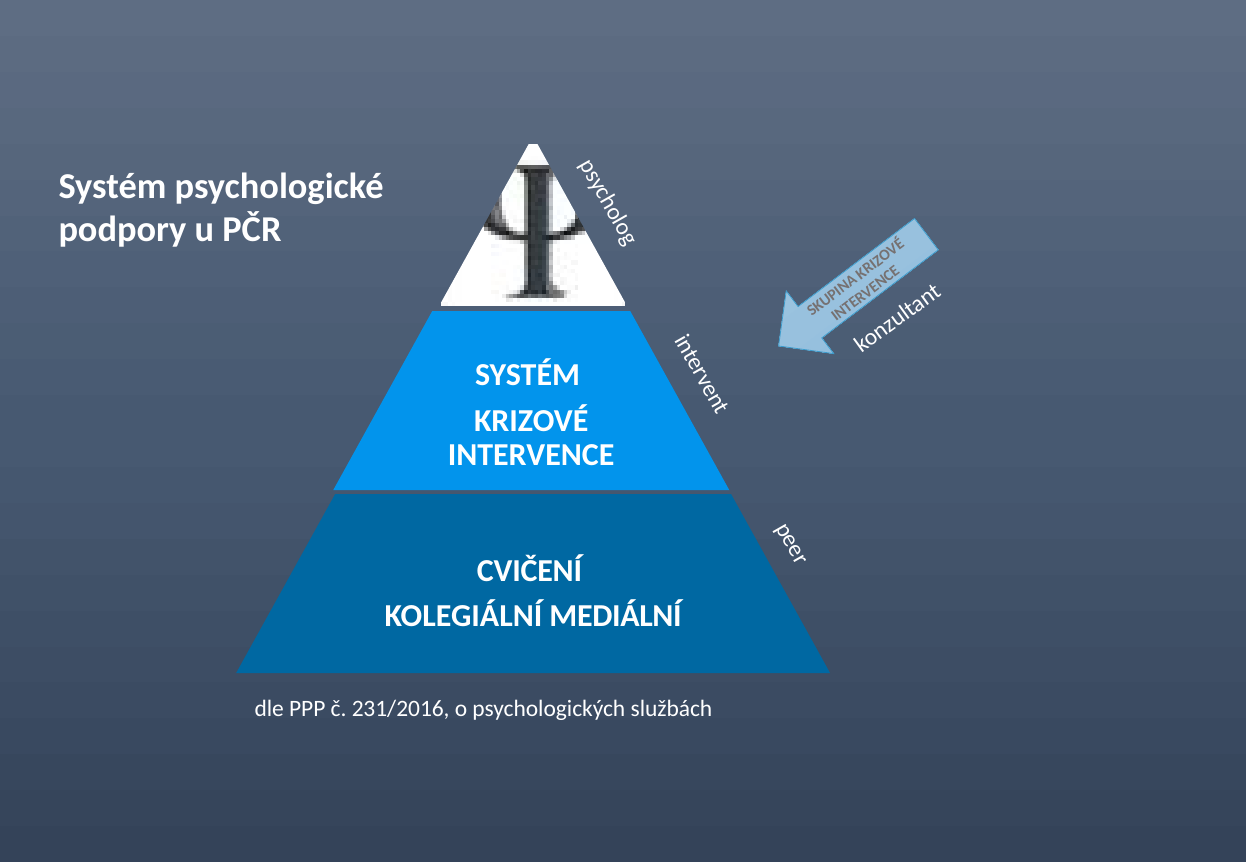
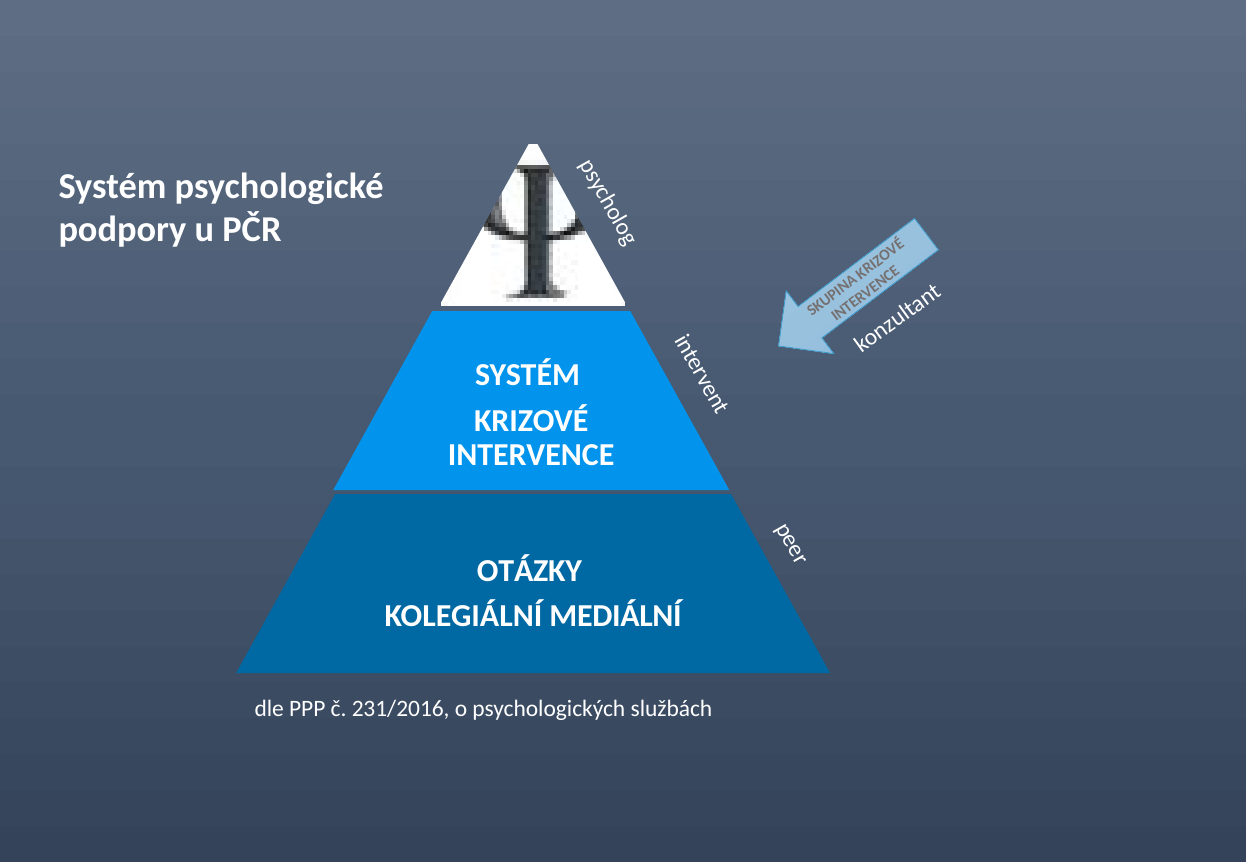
CVIČENÍ: CVIČENÍ -> OTÁZKY
